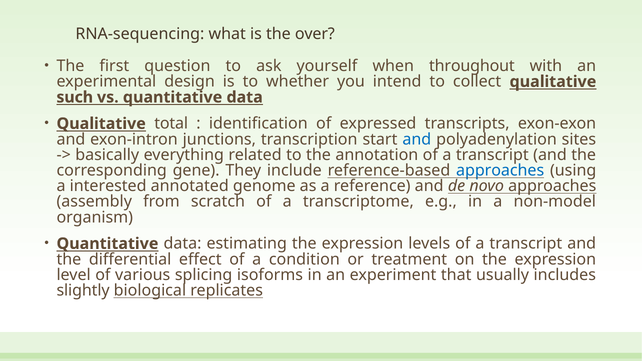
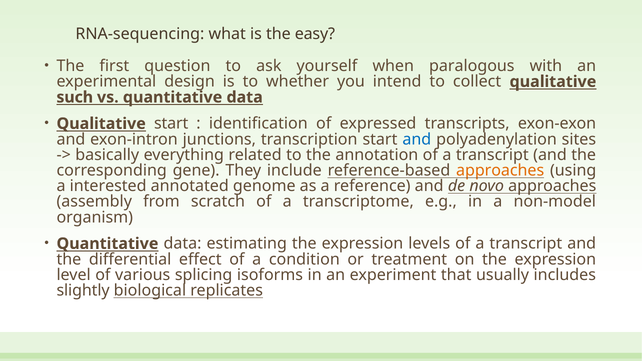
over: over -> easy
throughout: throughout -> paralogous
Qualitative total: total -> start
approaches at (500, 170) colour: blue -> orange
